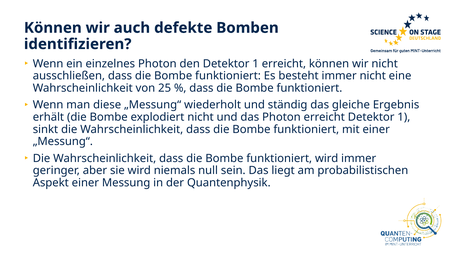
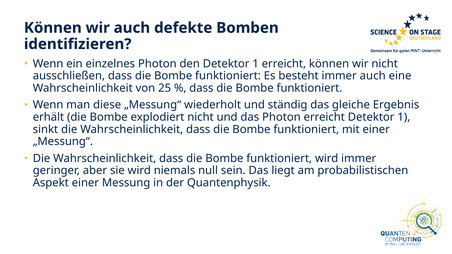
immer nicht: nicht -> auch
